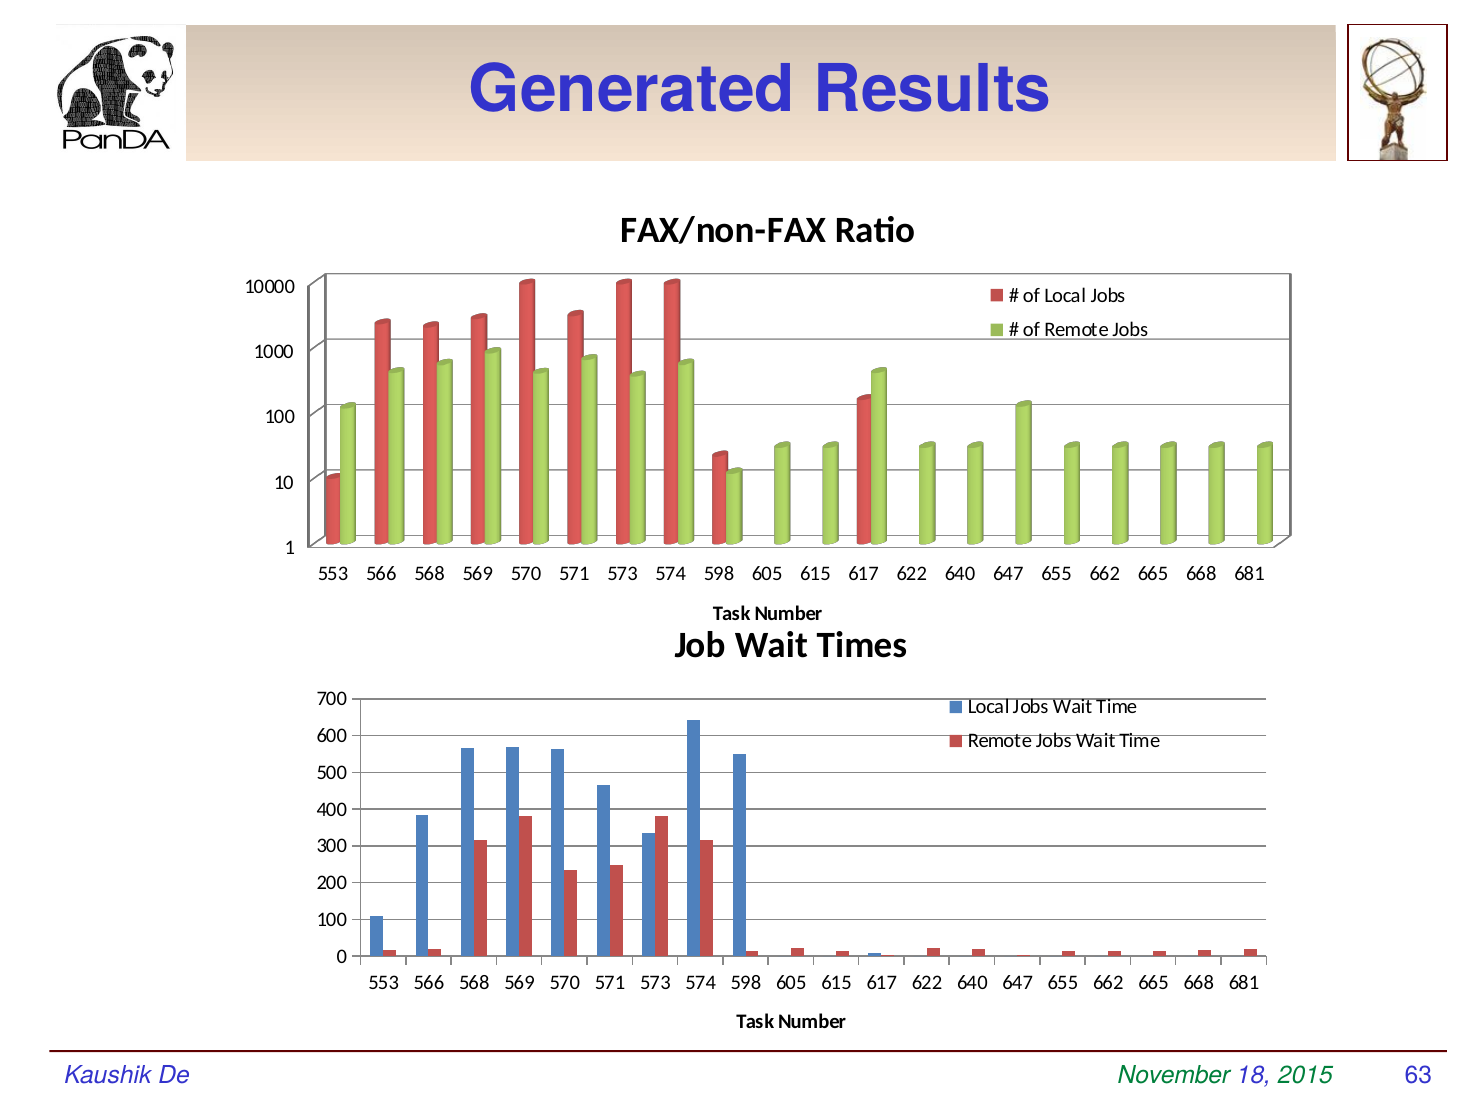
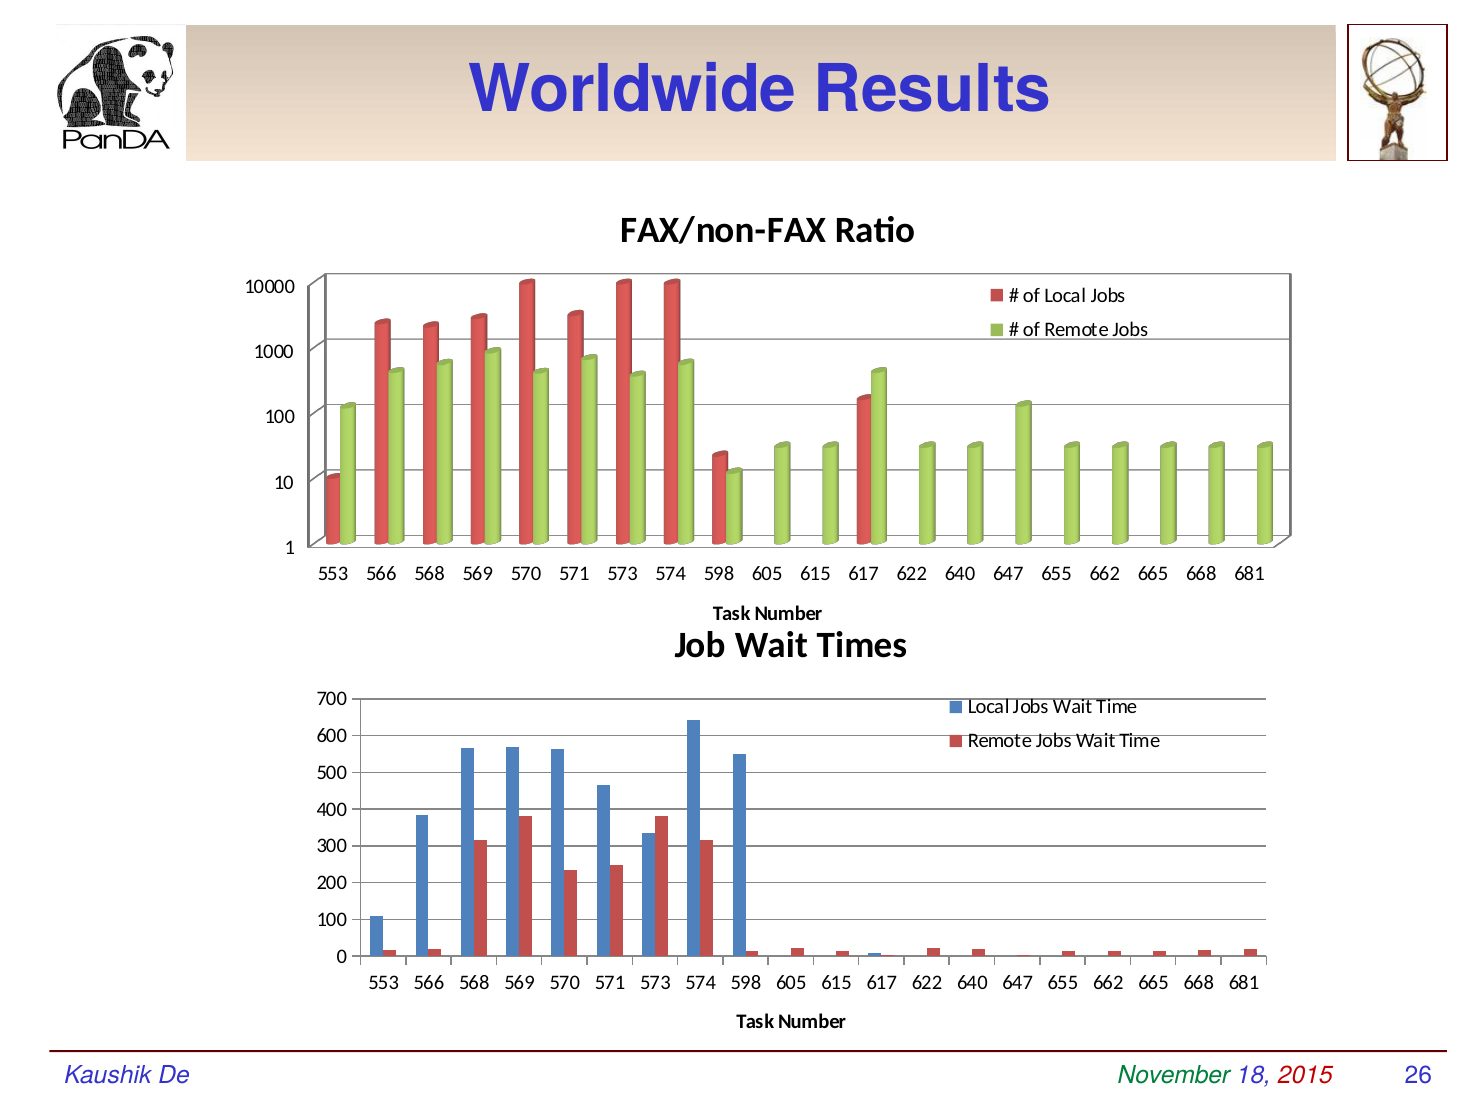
Generated: Generated -> Worldwide
2015 colour: green -> red
63: 63 -> 26
